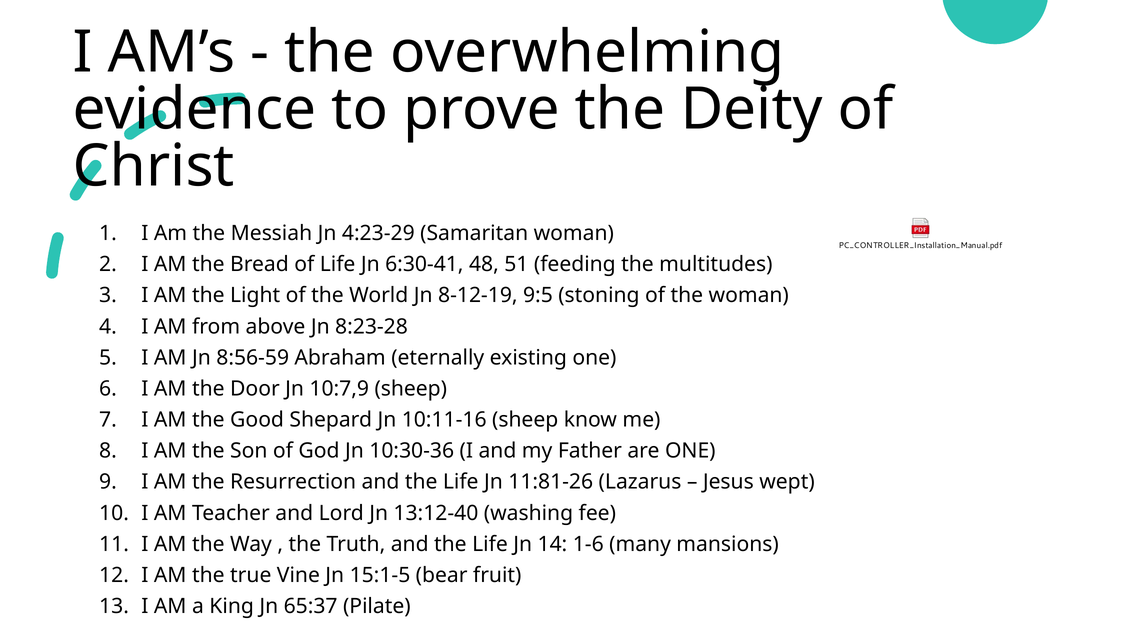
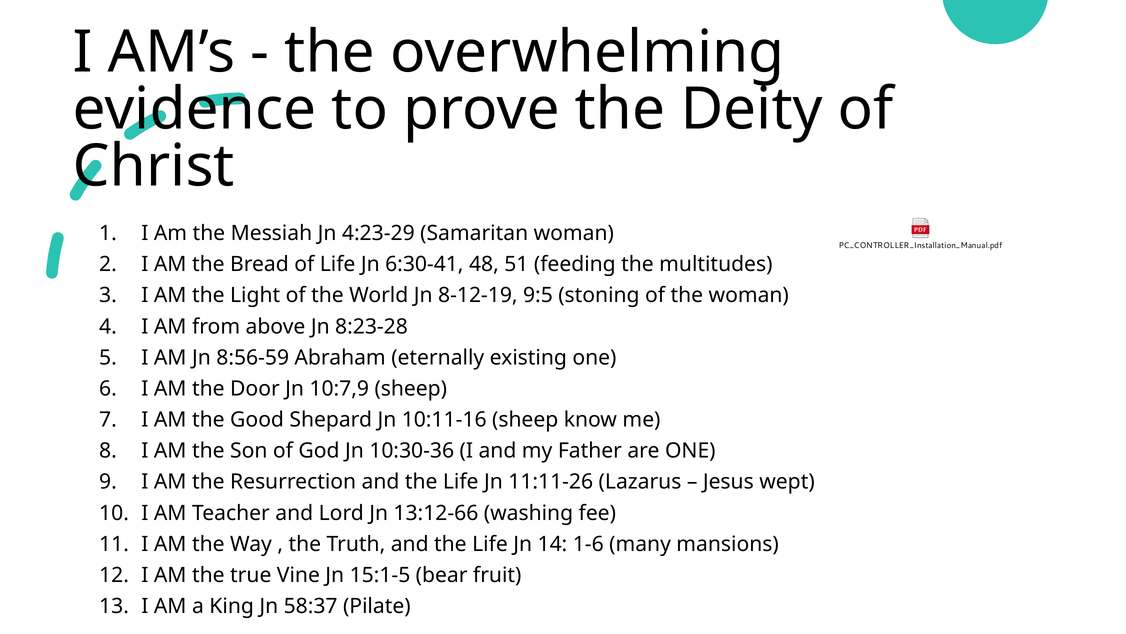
11:81-26: 11:81-26 -> 11:11-26
13:12-40: 13:12-40 -> 13:12-66
65:37: 65:37 -> 58:37
